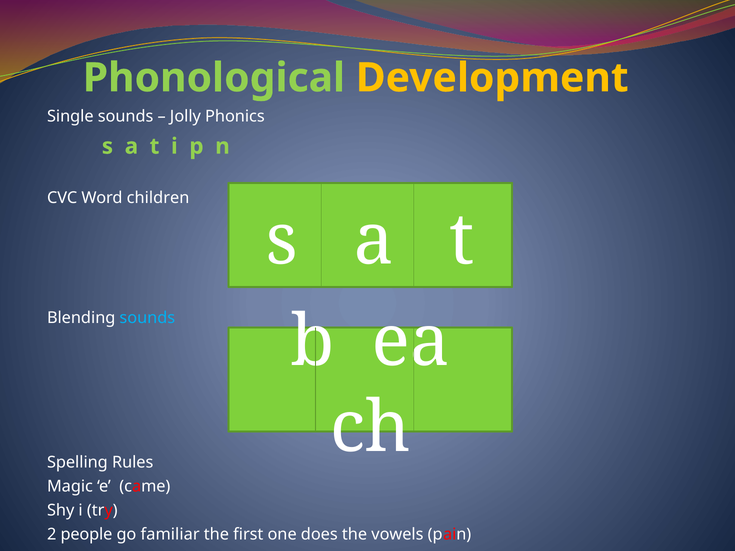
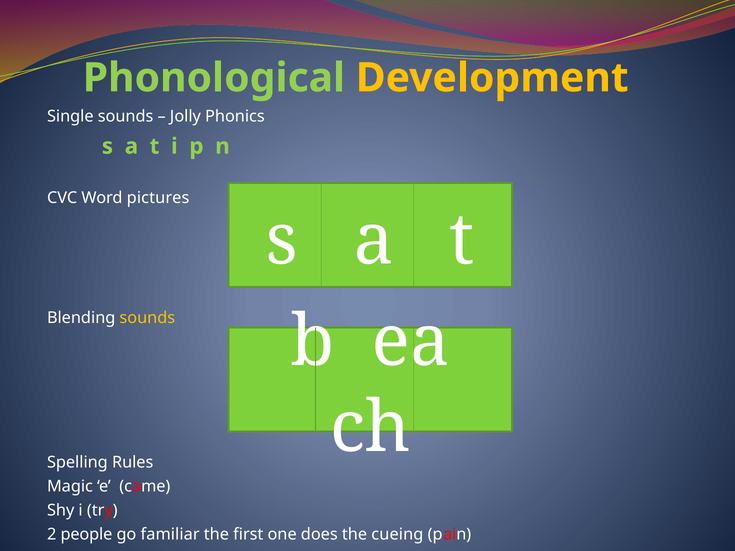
children: children -> pictures
sounds at (147, 318) colour: light blue -> yellow
vowels: vowels -> cueing
